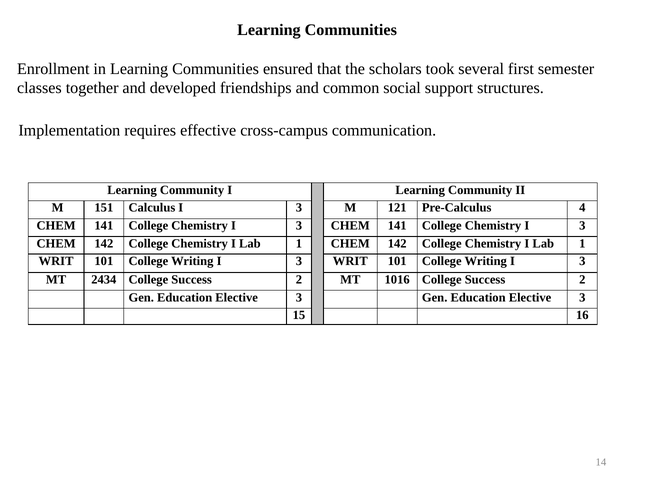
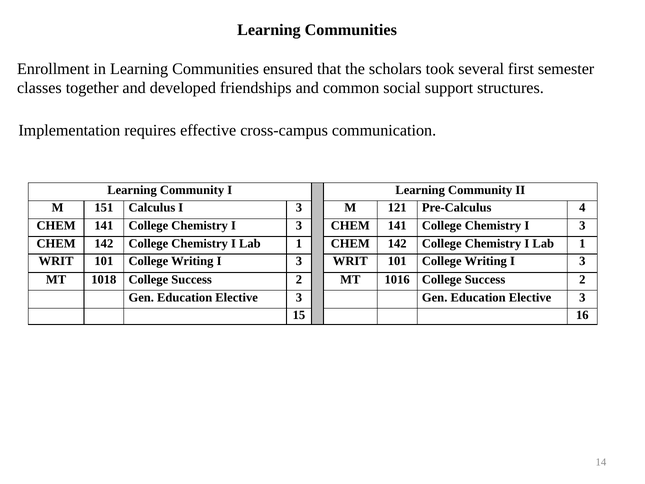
2434: 2434 -> 1018
